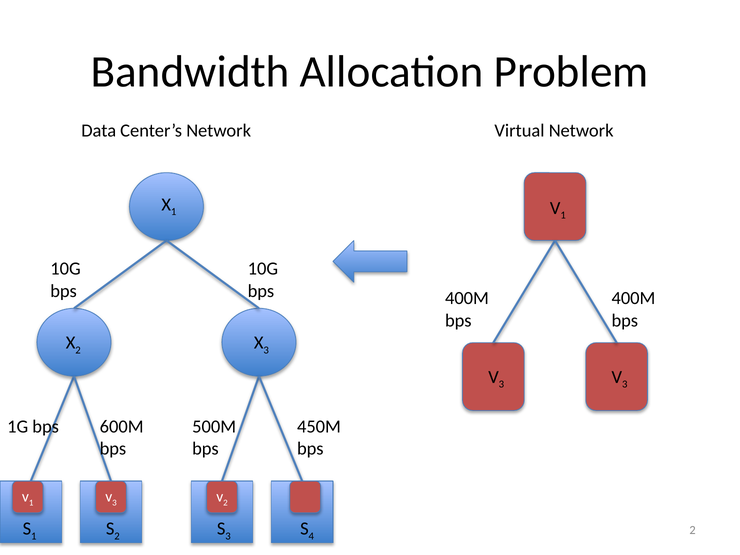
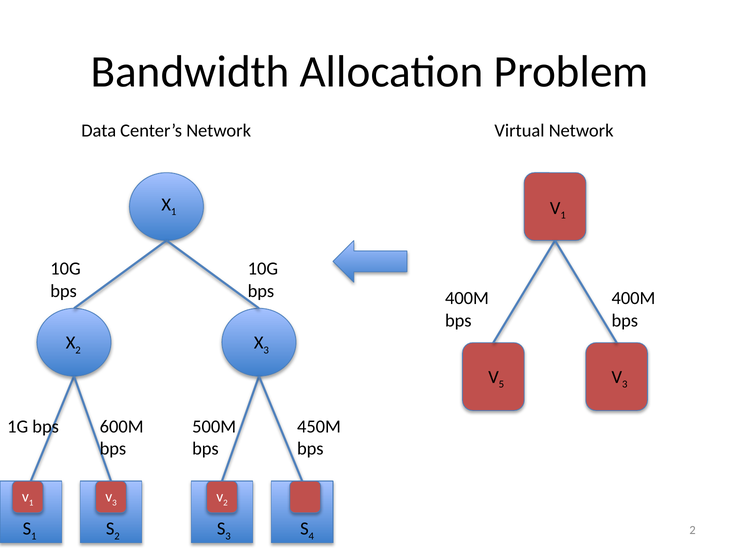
3 at (501, 384): 3 -> 5
